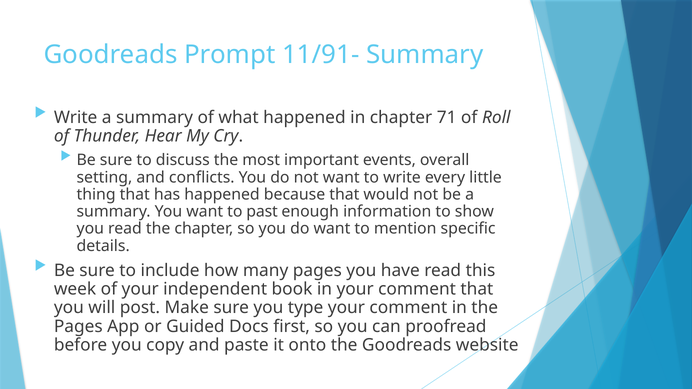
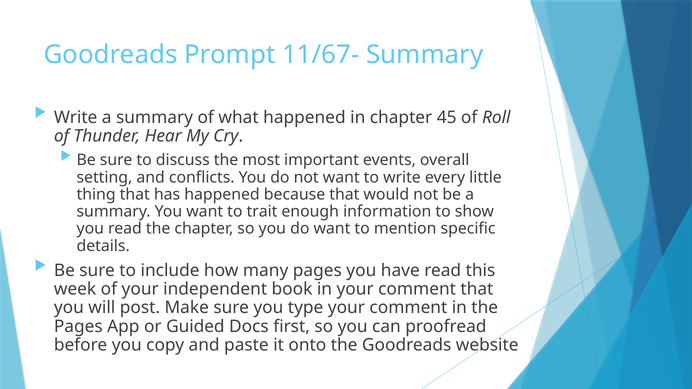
11/91-: 11/91- -> 11/67-
71: 71 -> 45
past: past -> trait
